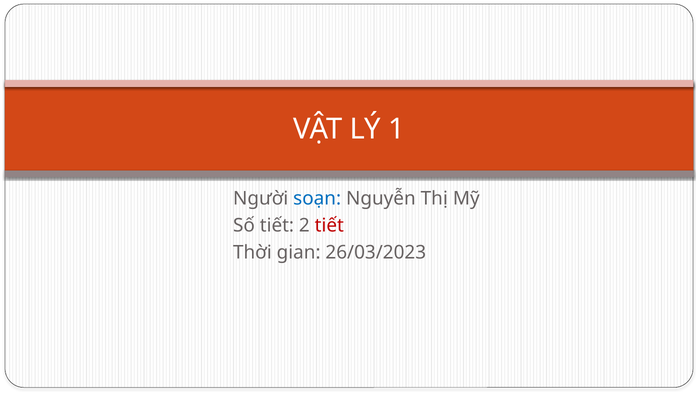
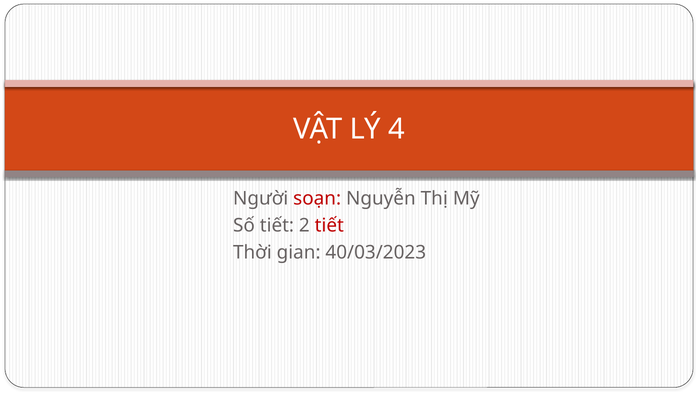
1: 1 -> 4
soạn colour: blue -> red
26/03/2023: 26/03/2023 -> 40/03/2023
